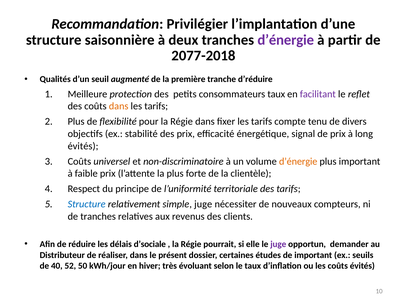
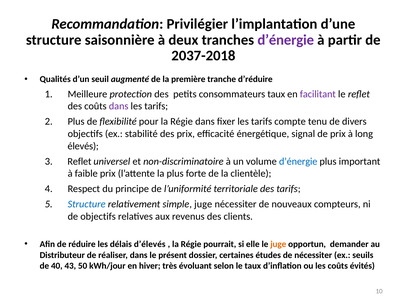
2077-2018: 2077-2018 -> 2037-2018
dans at (119, 106) colour: orange -> purple
évités at (83, 146): évités -> élevés
Coûts at (79, 161): Coûts -> Reflet
d’énergie at (298, 161) colour: orange -> blue
de tranches: tranches -> objectifs
d’sociale: d’sociale -> d’élevés
juge at (278, 244) colour: purple -> orange
de important: important -> nécessiter
52: 52 -> 43
